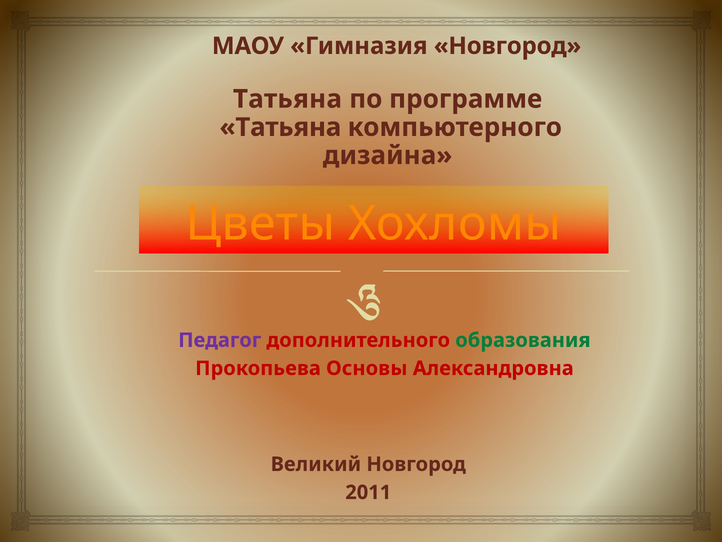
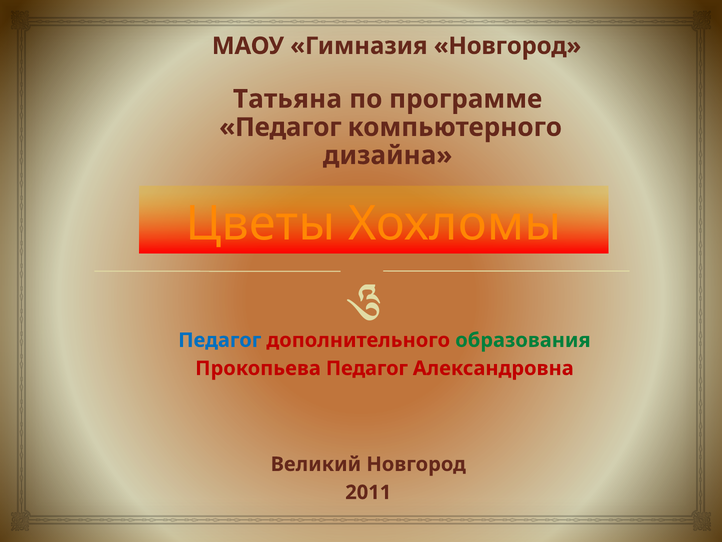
Татьяна at (280, 127): Татьяна -> Педагог
Педагог at (220, 340) colour: purple -> blue
Прокопьева Основы: Основы -> Педагог
